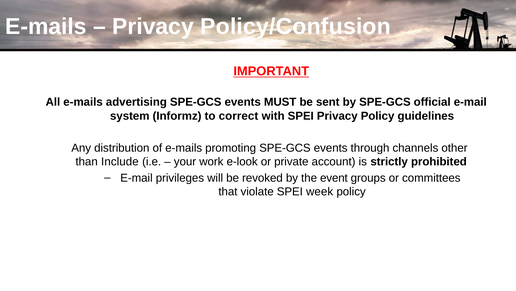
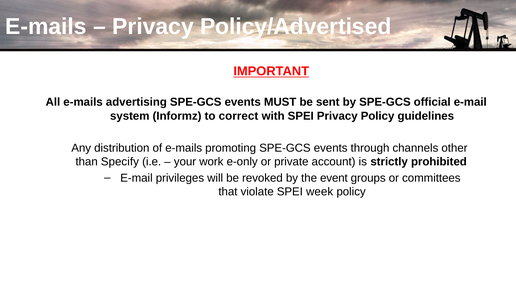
Policy/Confusion: Policy/Confusion -> Policy/Advertised
Include: Include -> Specify
e-look: e-look -> e-only
